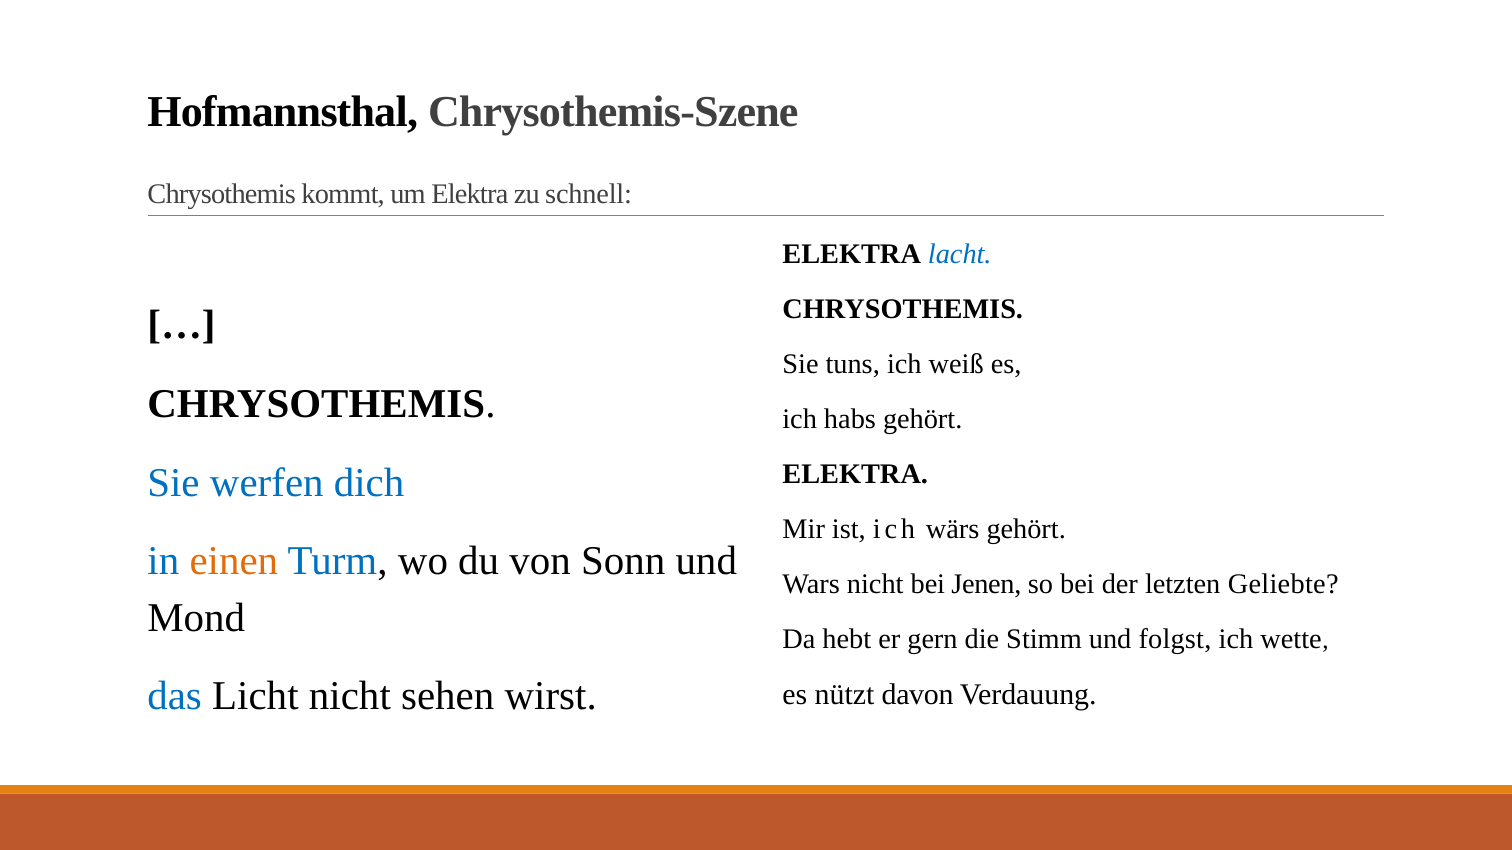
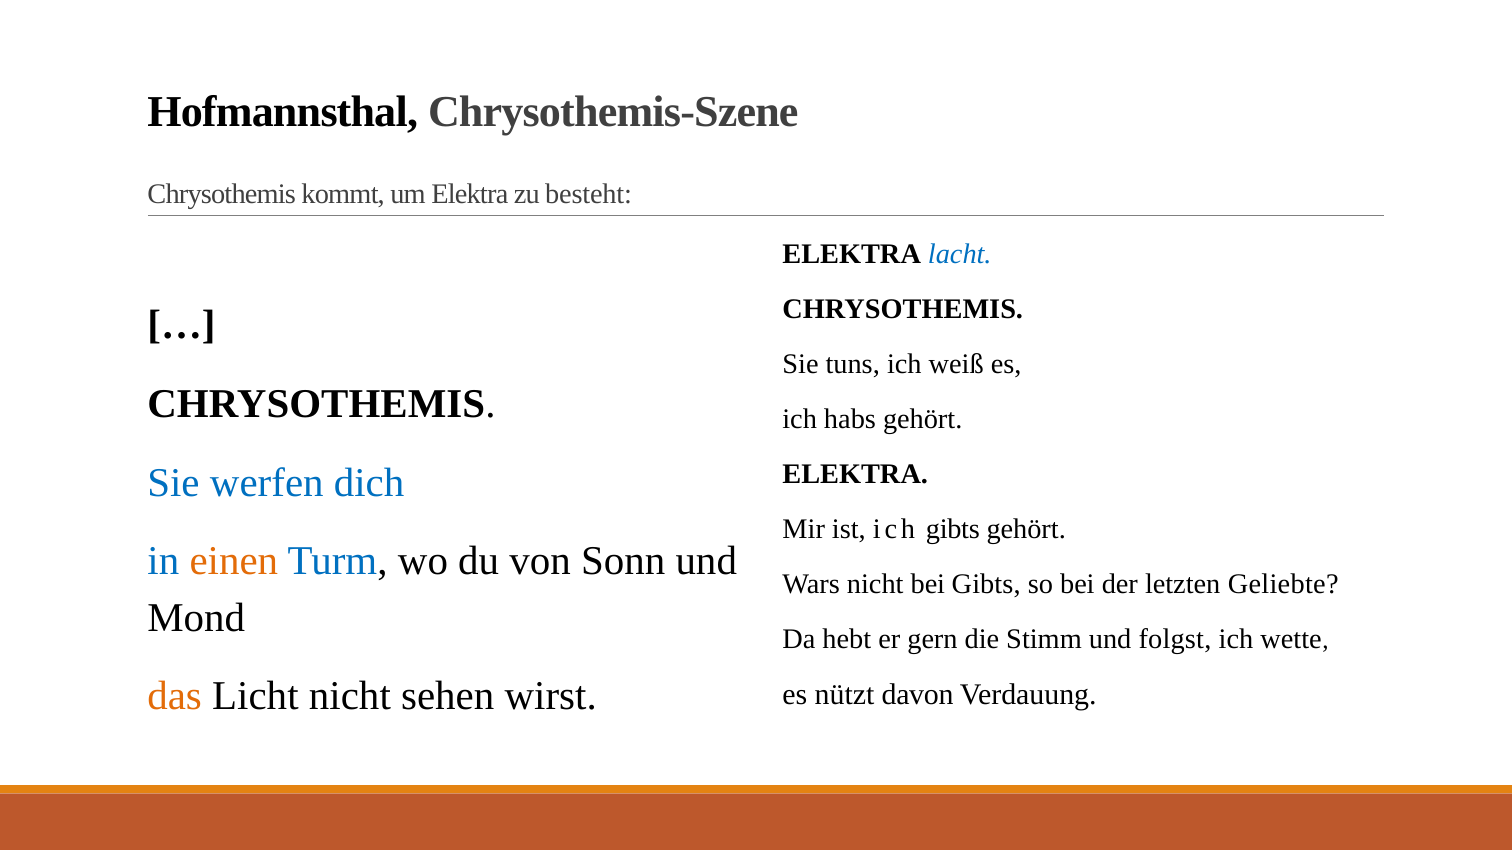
schnell: schnell -> besteht
ich wärs: wärs -> gibts
bei Jenen: Jenen -> Gibts
das colour: blue -> orange
